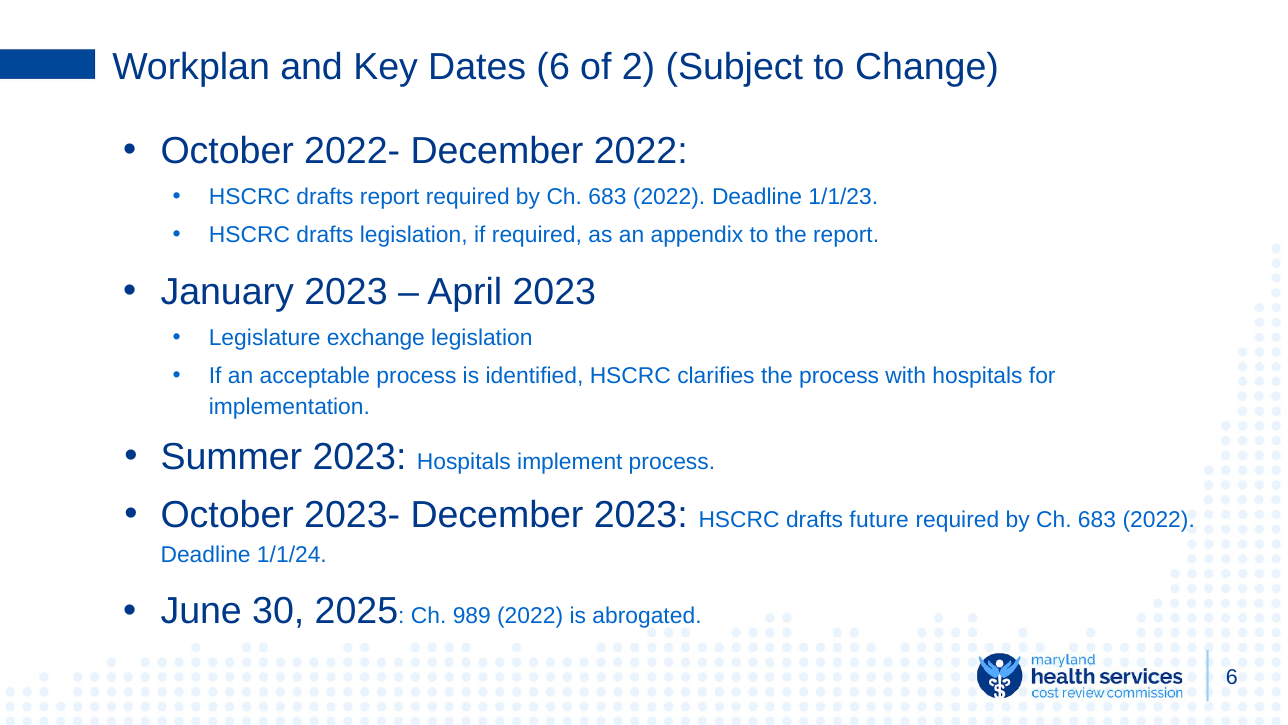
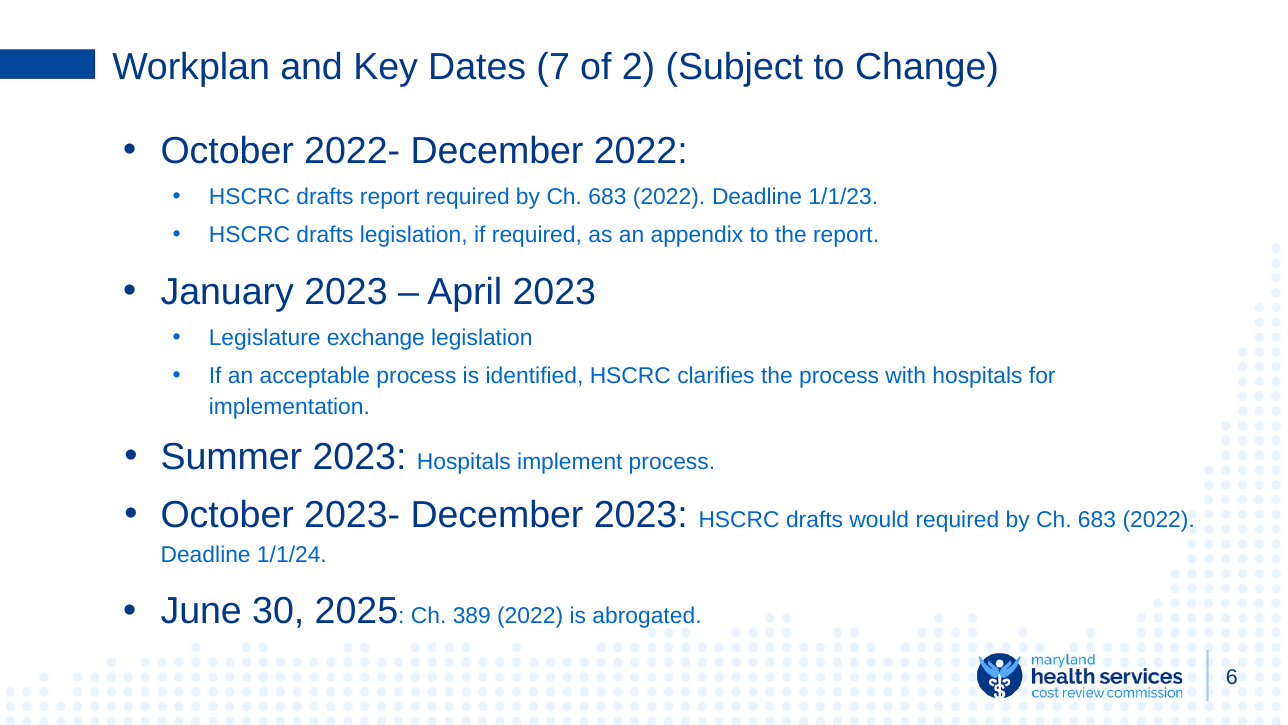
Dates 6: 6 -> 7
future: future -> would
989: 989 -> 389
